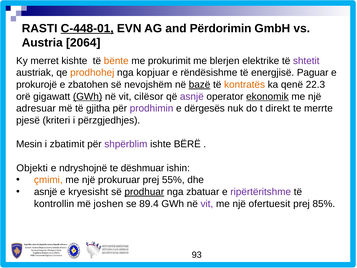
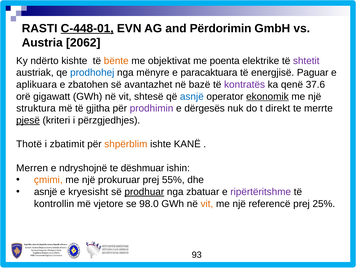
2064: 2064 -> 2062
merret: merret -> ndërto
prokurimit: prokurimit -> objektivat
blerjen: blerjen -> poenta
prodhohej colour: orange -> blue
kopjuar: kopjuar -> mënyre
rëndësishme: rëndësishme -> paracaktuara
prokurojë: prokurojë -> aplikuara
nevojshëm: nevojshëm -> avantazhet
bazë underline: present -> none
kontratës colour: orange -> purple
22.3: 22.3 -> 37.6
GWh at (88, 96) underline: present -> none
cilësor: cilësor -> shtesë
asnjë at (192, 96) colour: purple -> blue
adresuar: adresuar -> struktura
pjesë underline: none -> present
Mesin: Mesin -> Thotë
shpërblim colour: purple -> orange
BËRË: BËRË -> KANË
Objekti: Objekti -> Merren
joshen: joshen -> vjetore
89.4: 89.4 -> 98.0
vit at (207, 204) colour: purple -> orange
ofertuesit: ofertuesit -> referencë
85%: 85% -> 25%
